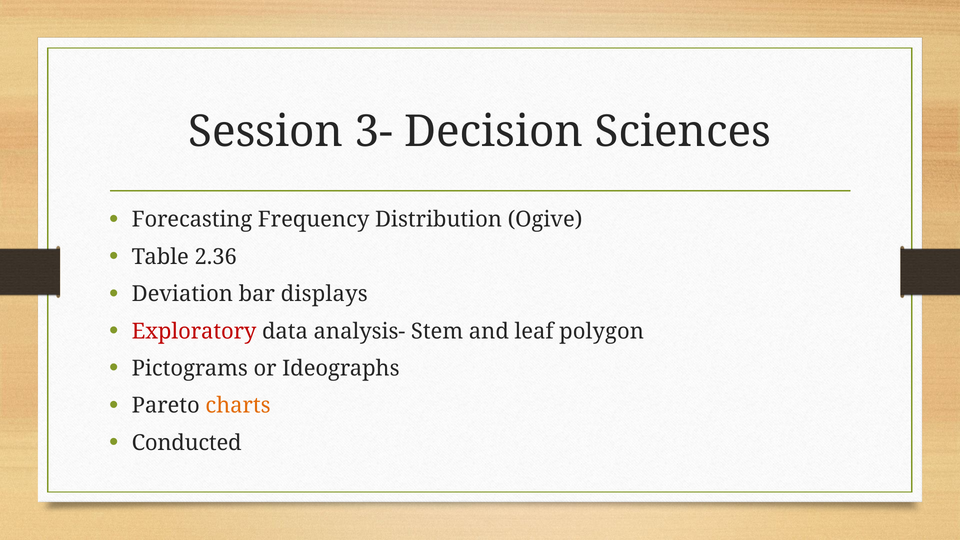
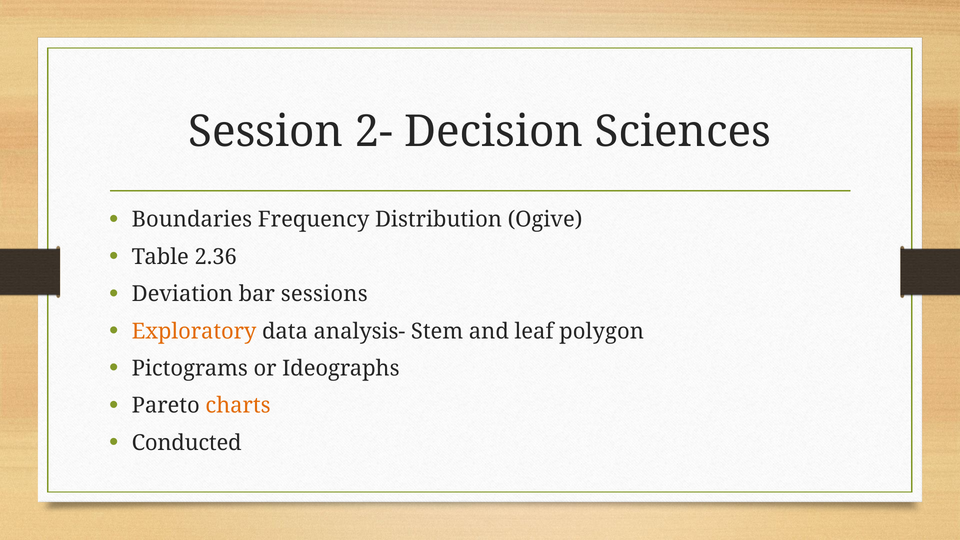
3-: 3- -> 2-
Forecasting: Forecasting -> Boundaries
displays: displays -> sessions
Exploratory colour: red -> orange
